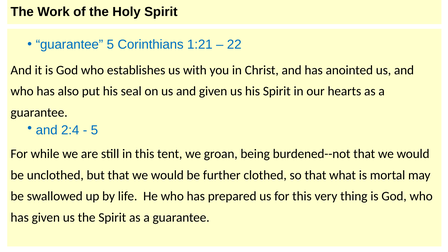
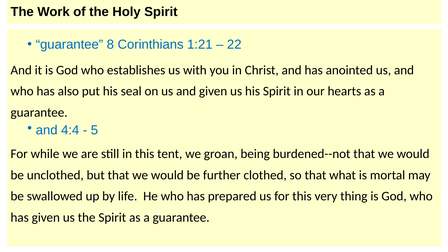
guarantee 5: 5 -> 8
2:4: 2:4 -> 4:4
